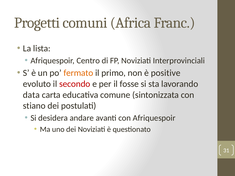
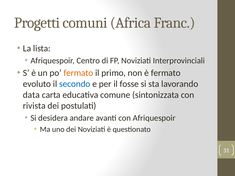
è positive: positive -> fermato
secondo colour: red -> blue
stiano: stiano -> rivista
